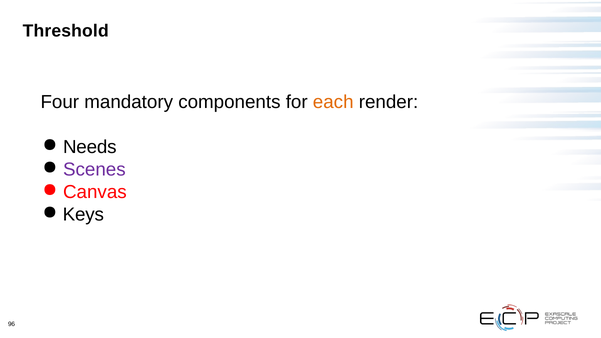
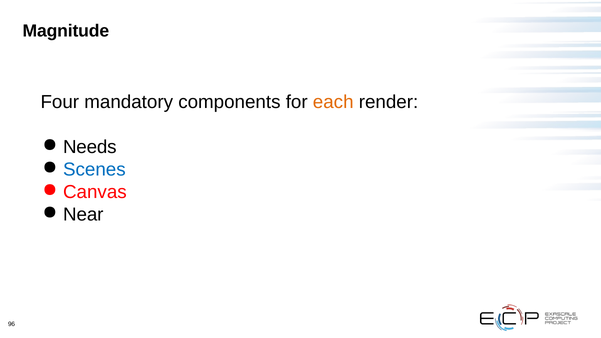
Threshold: Threshold -> Magnitude
Scenes colour: purple -> blue
Keys: Keys -> Near
